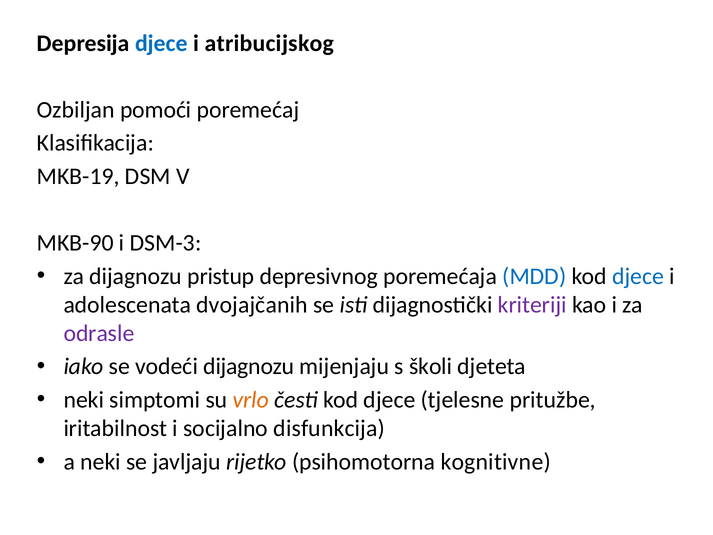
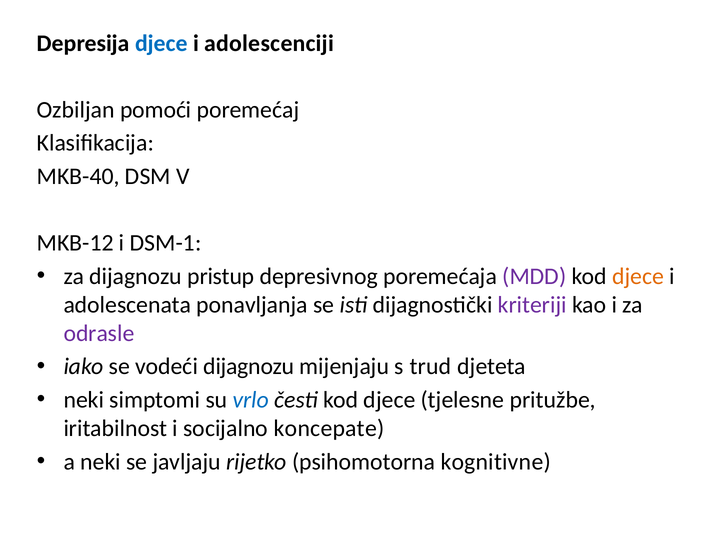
atribucijskog: atribucijskog -> adolescenciji
MKB-19: MKB-19 -> MKB-40
MKB-90: MKB-90 -> MKB-12
DSM-3: DSM-3 -> DSM-1
MDD colour: blue -> purple
djece at (638, 276) colour: blue -> orange
dvojajčanih: dvojajčanih -> ponavljanja
školi: školi -> trud
vrlo colour: orange -> blue
disfunkcija: disfunkcija -> koncepate
